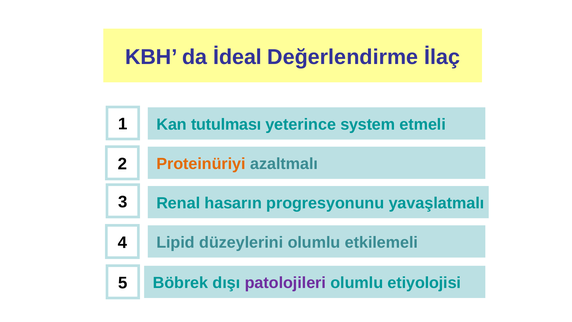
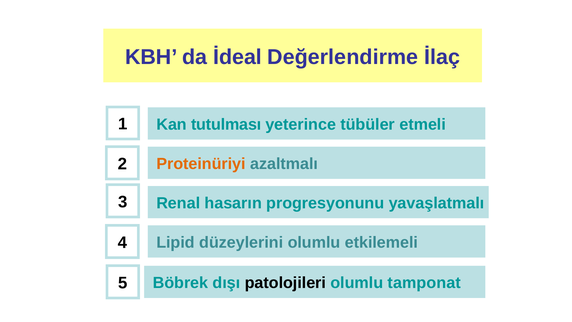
system: system -> tübüler
patolojileri colour: purple -> black
etiyolojisi: etiyolojisi -> tamponat
